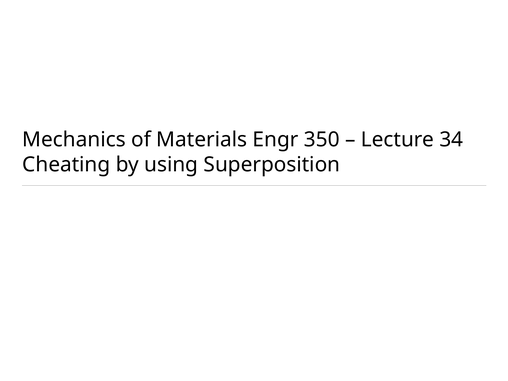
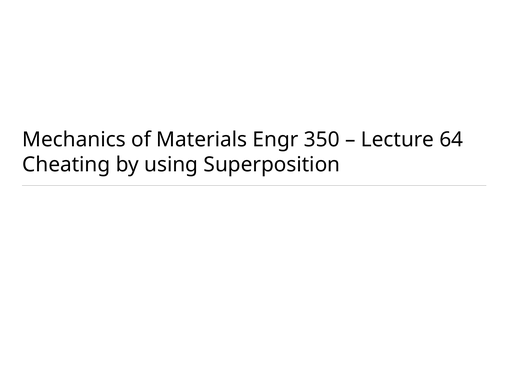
34: 34 -> 64
